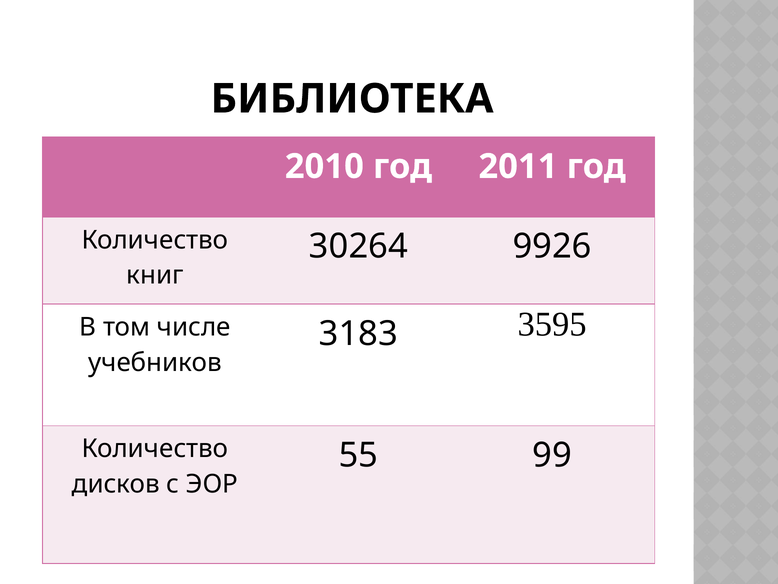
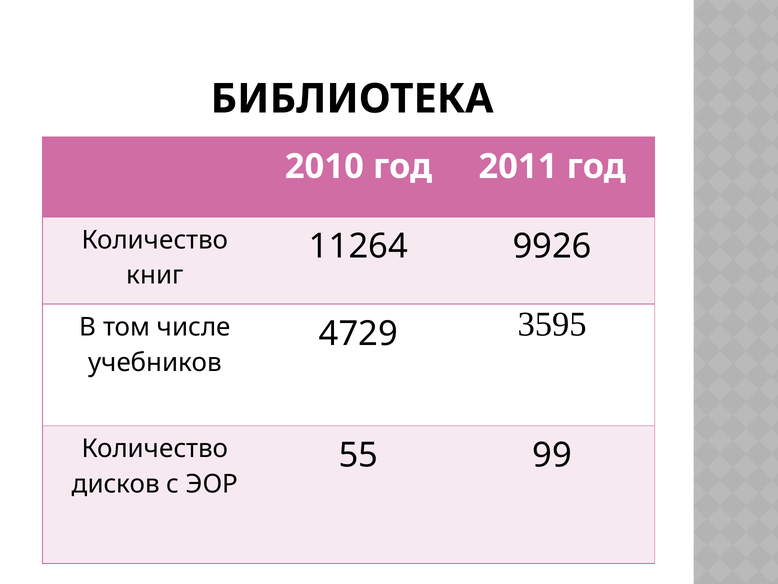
30264: 30264 -> 11264
3183: 3183 -> 4729
